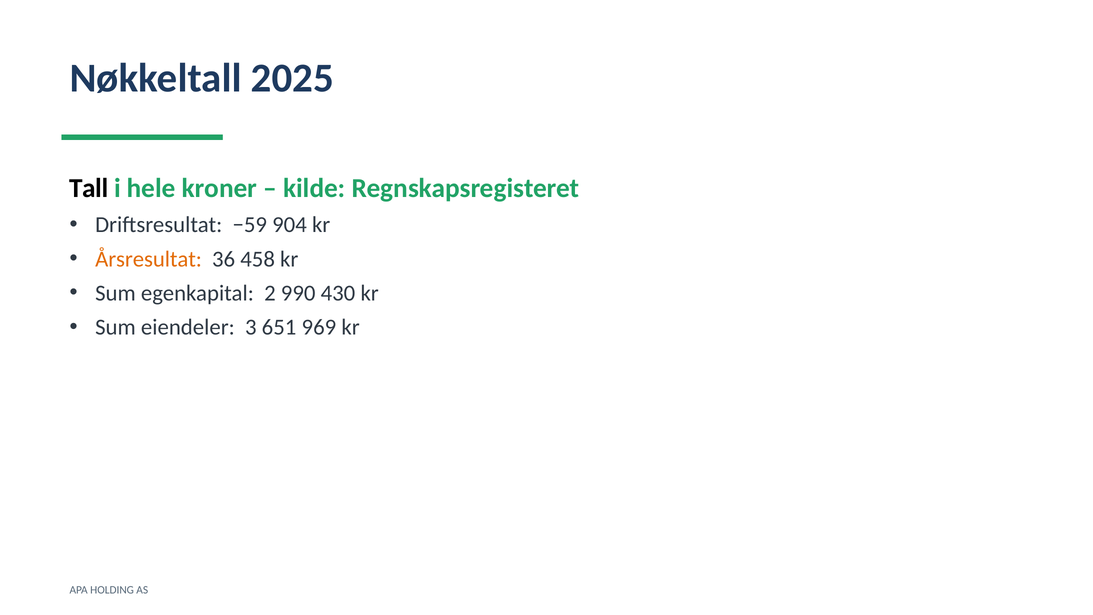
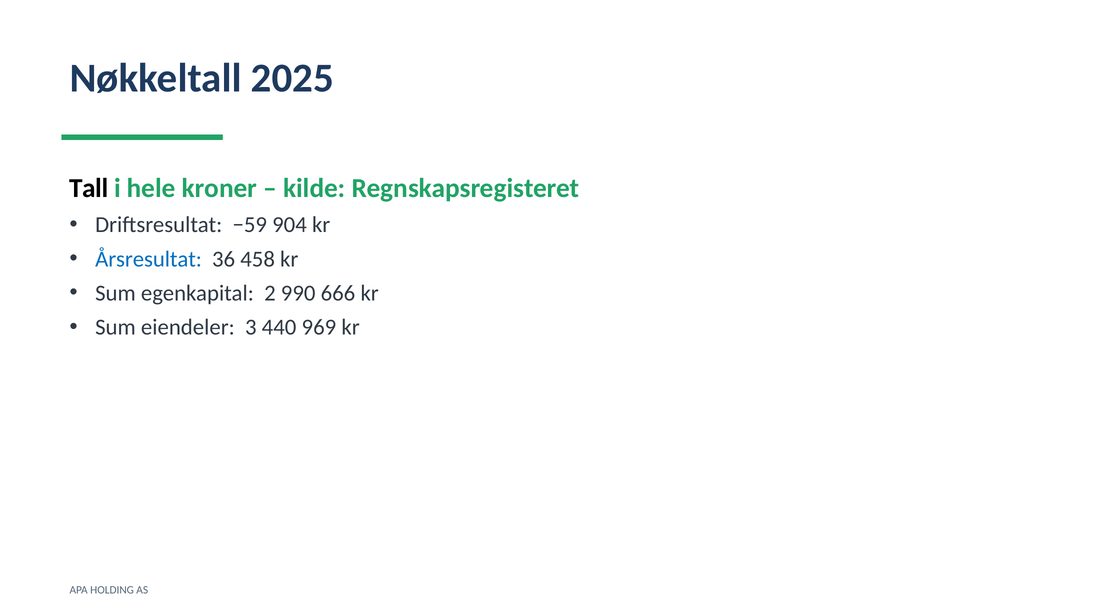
Årsresultat colour: orange -> blue
430: 430 -> 666
651: 651 -> 440
